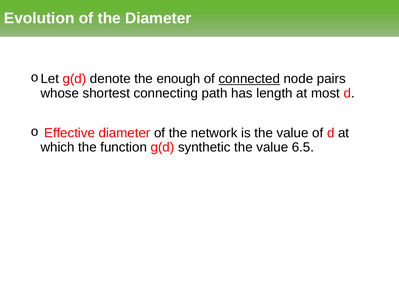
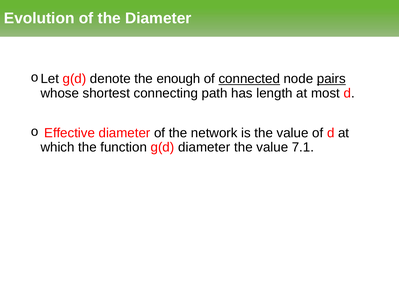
pairs underline: none -> present
g(d synthetic: synthetic -> diameter
6.5: 6.5 -> 7.1
